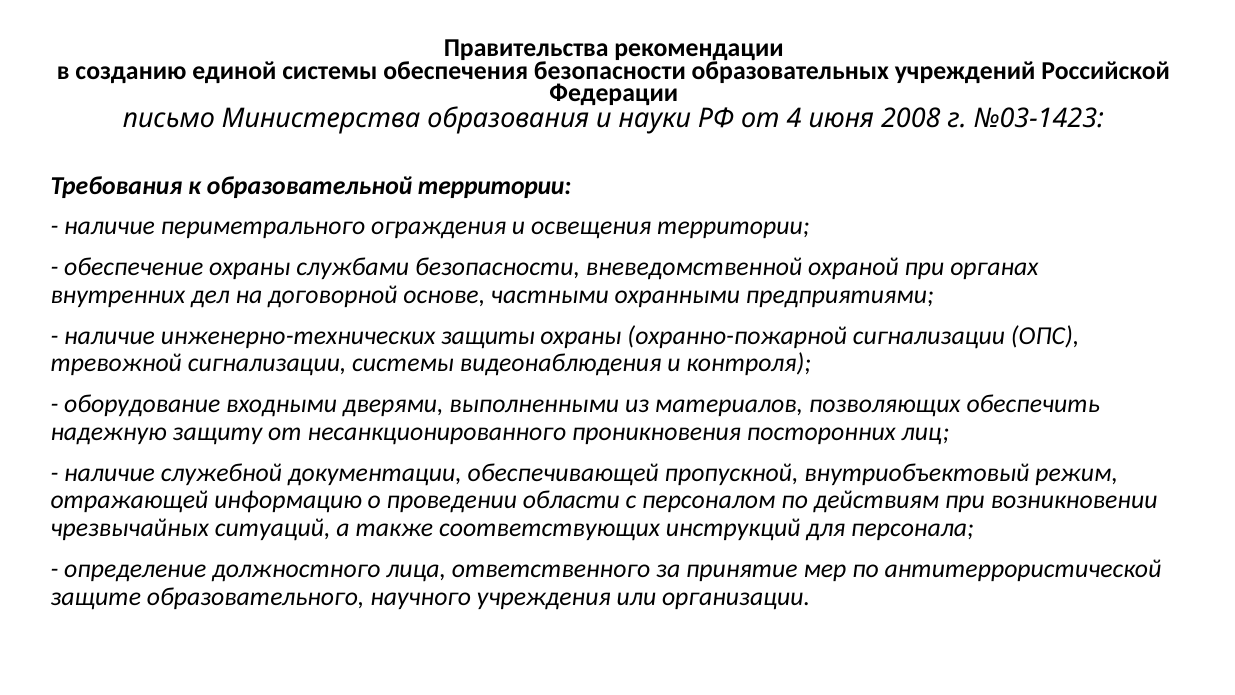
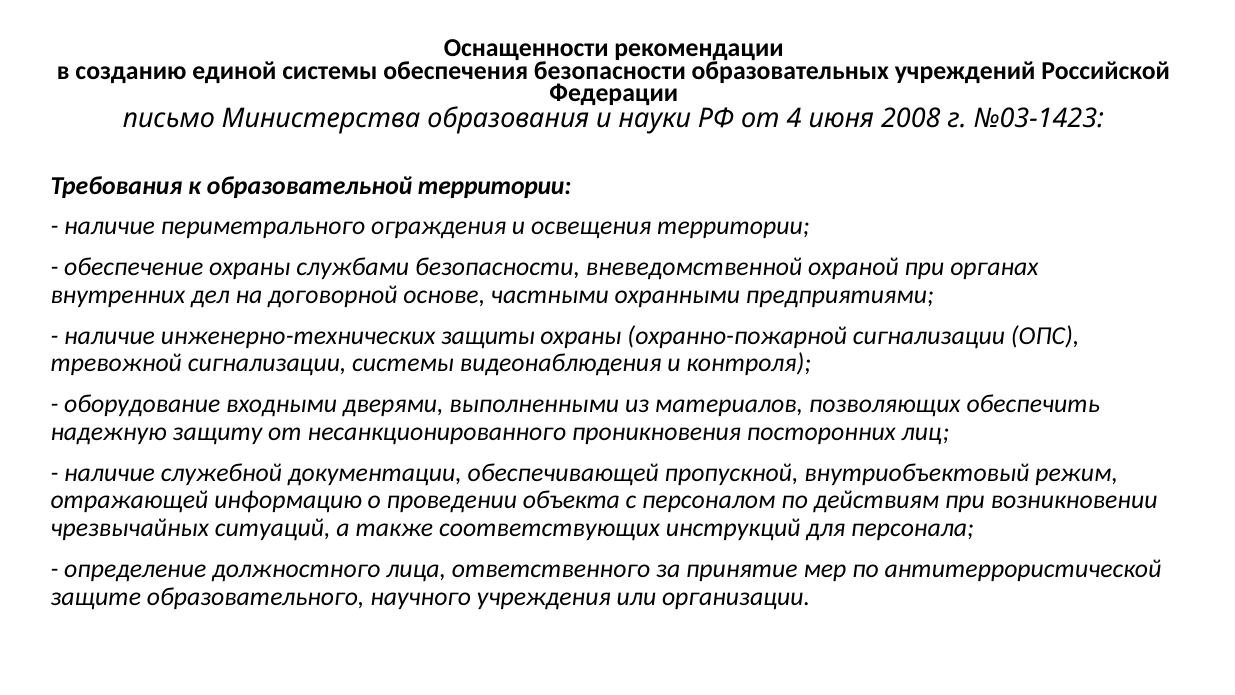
Правительства: Правительства -> Оснащенности
области: области -> объекта
